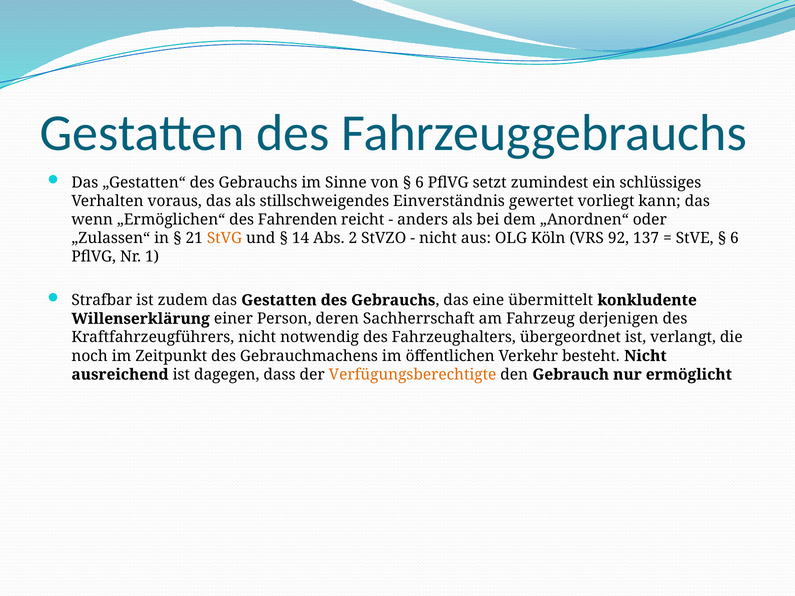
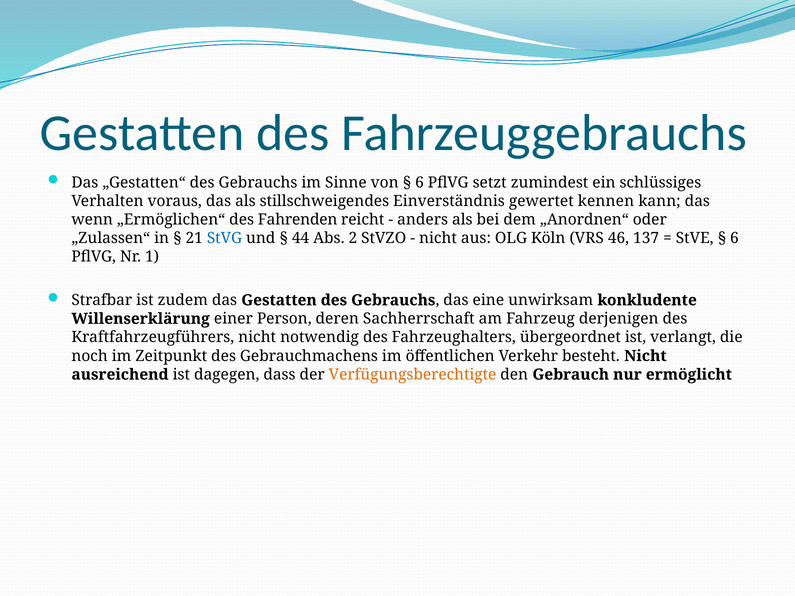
vorliegt: vorliegt -> kennen
StVG colour: orange -> blue
14: 14 -> 44
92: 92 -> 46
übermittelt: übermittelt -> unwirksam
